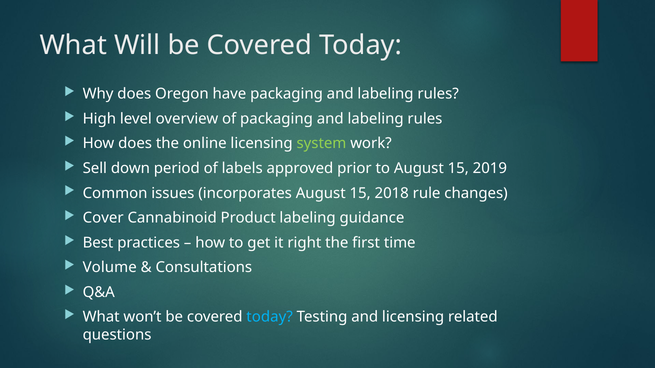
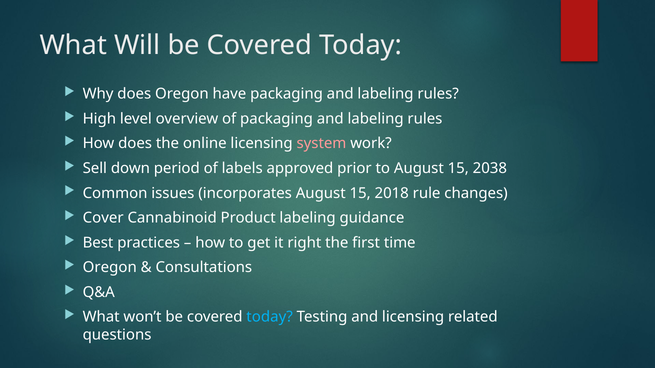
system colour: light green -> pink
2019: 2019 -> 2038
Volume at (110, 268): Volume -> Oregon
